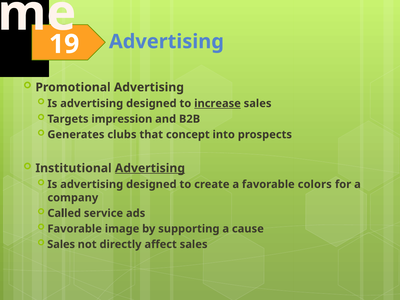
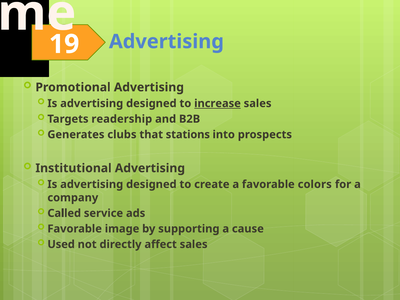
impression: impression -> readership
concept: concept -> stations
Advertising at (150, 168) underline: present -> none
Sales at (61, 244): Sales -> Used
